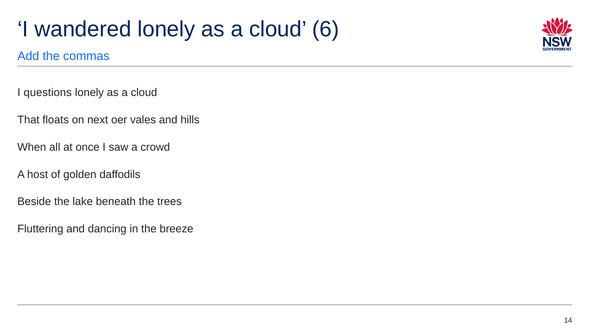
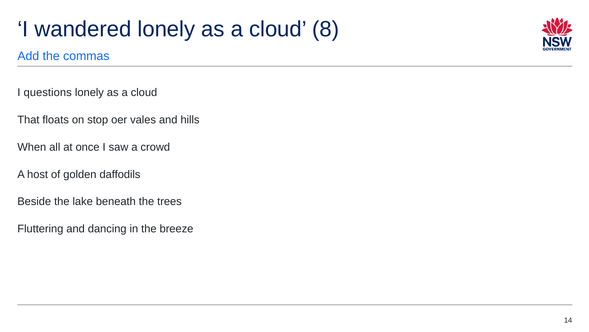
6: 6 -> 8
next: next -> stop
